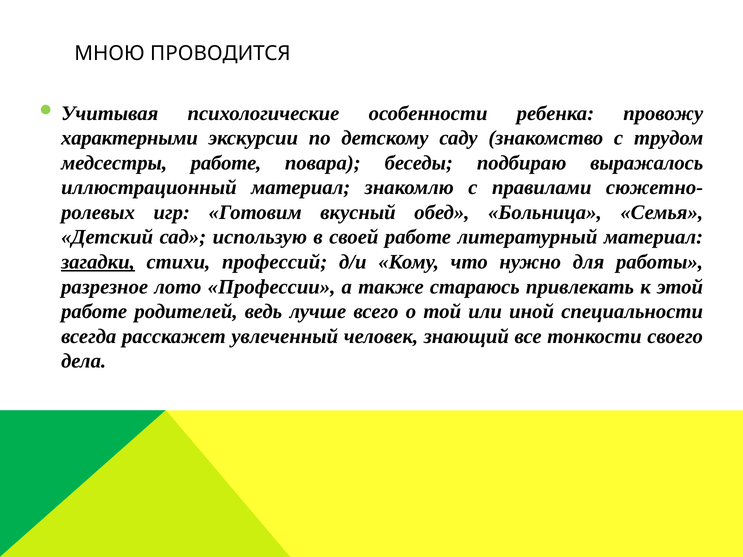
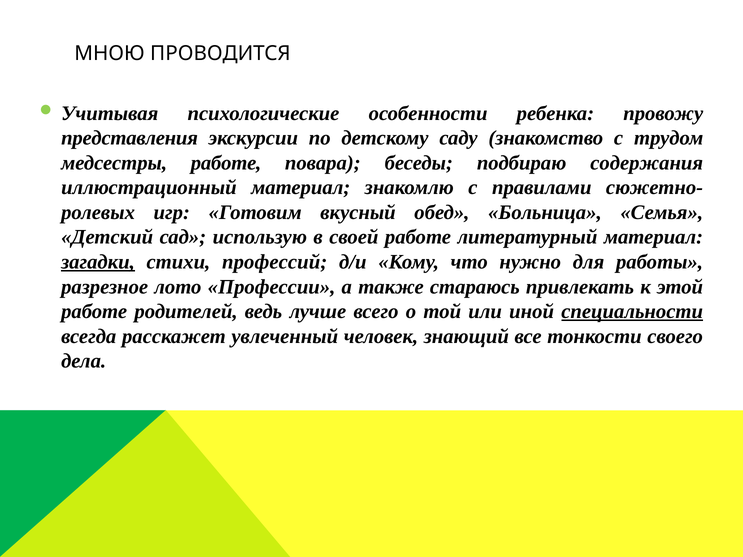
характерными: характерными -> представления
выражалось: выражалось -> содержания
специальности underline: none -> present
